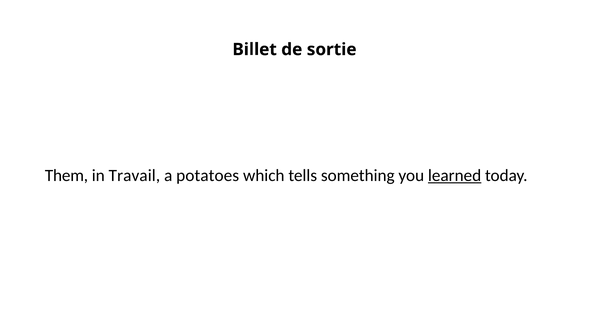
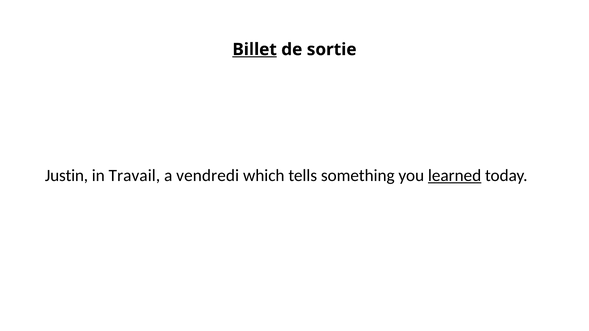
Billet underline: none -> present
Them: Them -> Justin
potatoes: potatoes -> vendredi
